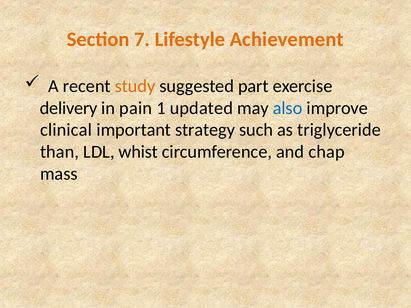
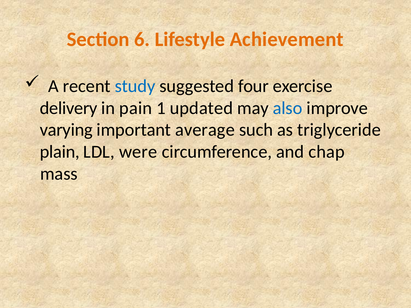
7: 7 -> 6
study colour: orange -> blue
part: part -> four
clinical: clinical -> varying
strategy: strategy -> average
than: than -> plain
whist: whist -> were
